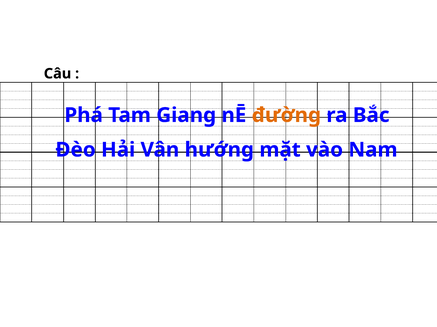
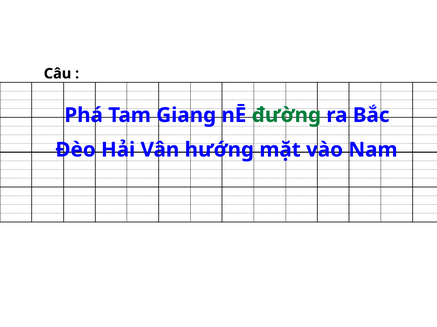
đường colour: orange -> green
